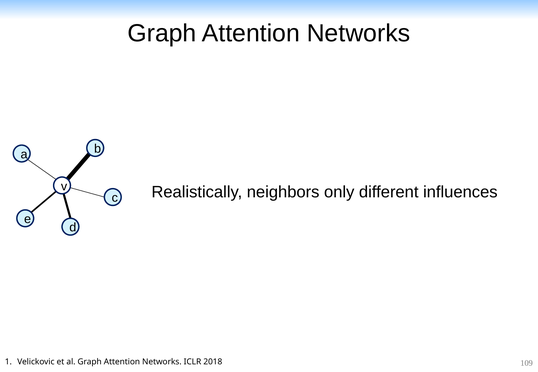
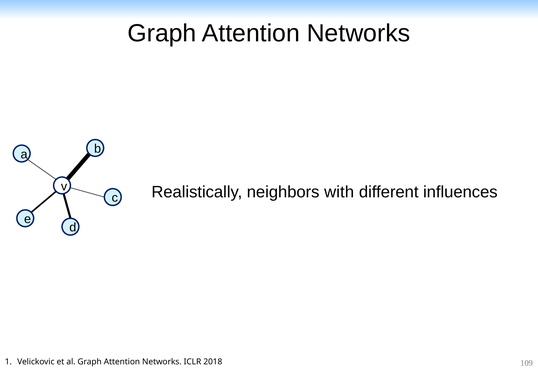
only: only -> with
